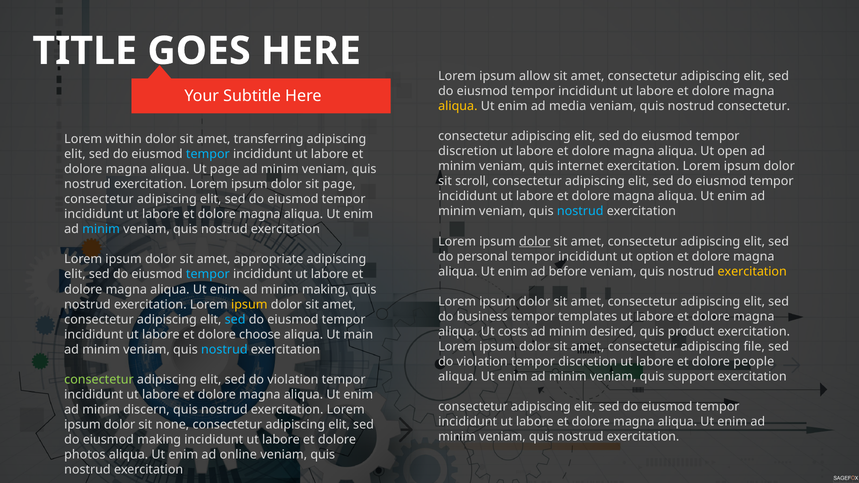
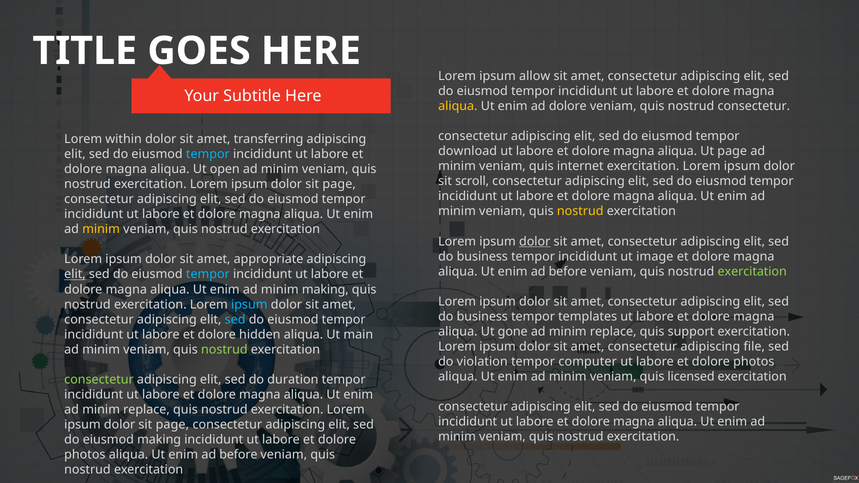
ad media: media -> dolore
discretion at (468, 151): discretion -> download
Ut open: open -> page
Ut page: page -> open
nostrud at (580, 211) colour: light blue -> yellow
minim at (101, 229) colour: light blue -> yellow
personal at (482, 257): personal -> business
option: option -> image
exercitation at (752, 272) colour: yellow -> light green
elit at (75, 274) underline: none -> present
ipsum at (249, 305) colour: yellow -> light blue
costs: costs -> gone
desired at (613, 332): desired -> replace
product: product -> support
choose: choose -> hidden
nostrud at (224, 350) colour: light blue -> light green
discretion at (588, 362): discretion -> computer
people at (754, 362): people -> photos
support: support -> licensed
elit sed do violation: violation -> duration
discern at (146, 410): discern -> replace
none at (172, 425): none -> page
online at (238, 455): online -> before
